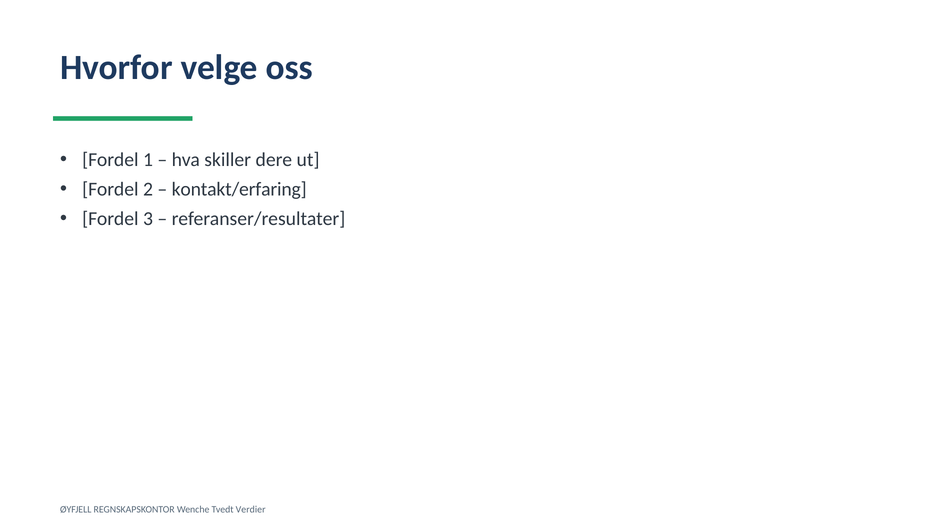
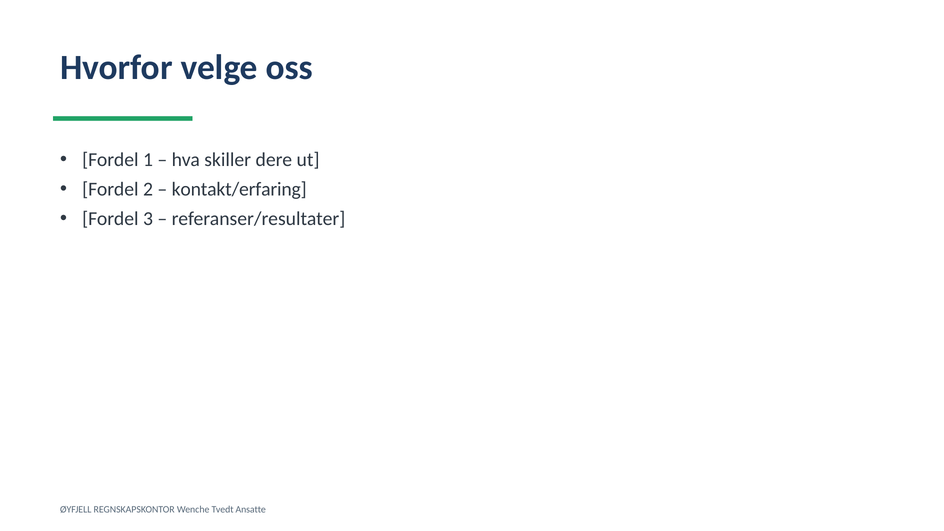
Verdier: Verdier -> Ansatte
